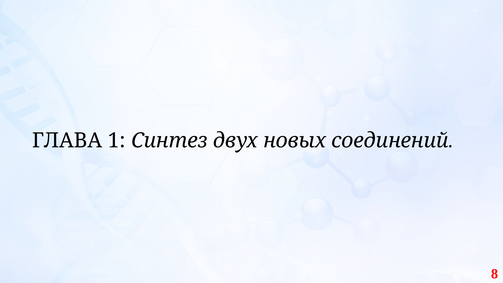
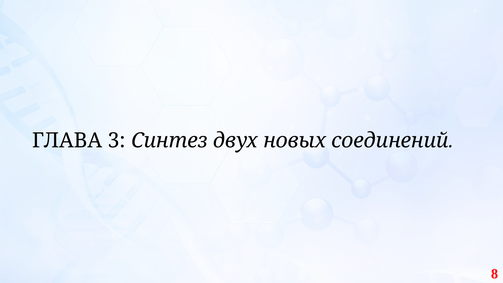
1: 1 -> 3
